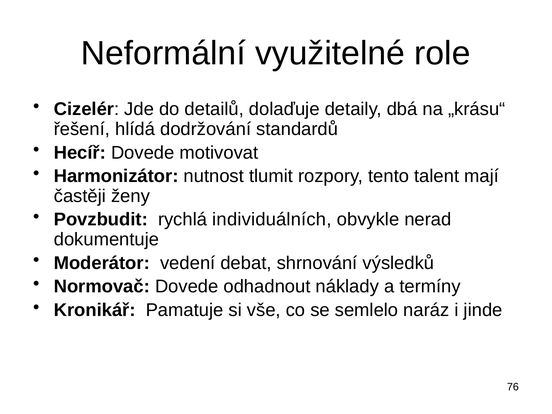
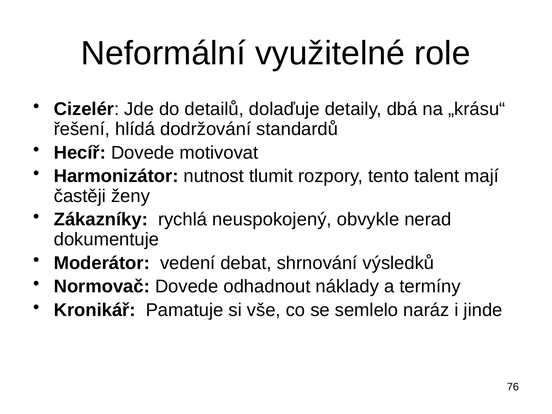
Povzbudit: Povzbudit -> Zákazníky
individuálních: individuálních -> neuspokojený
